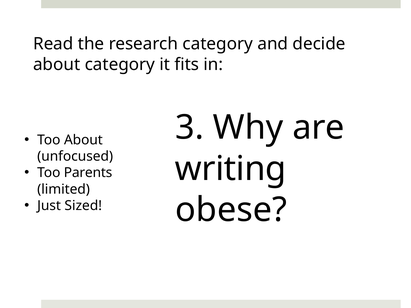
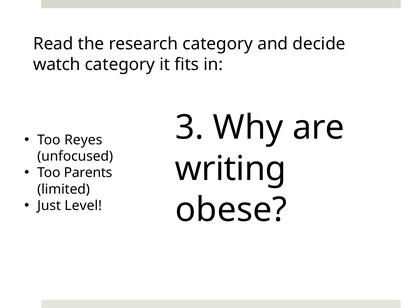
about at (57, 64): about -> watch
Too About: About -> Reyes
Sized: Sized -> Level
